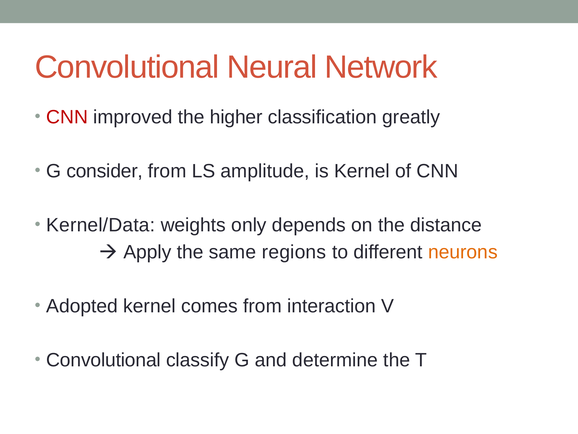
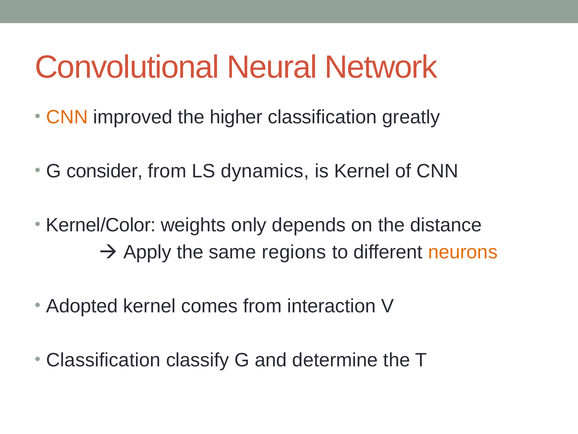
CNN at (67, 117) colour: red -> orange
amplitude: amplitude -> dynamics
Kernel/Data: Kernel/Data -> Kernel/Color
Convolutional at (104, 360): Convolutional -> Classification
